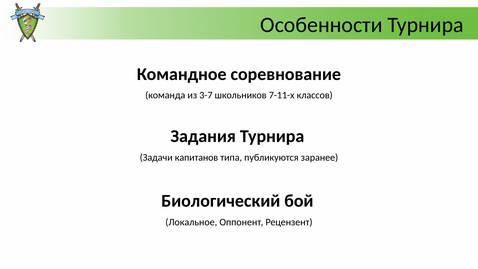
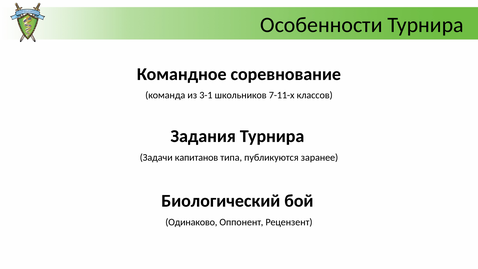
3-7: 3-7 -> 3-1
Локальное: Локальное -> Одинаково
